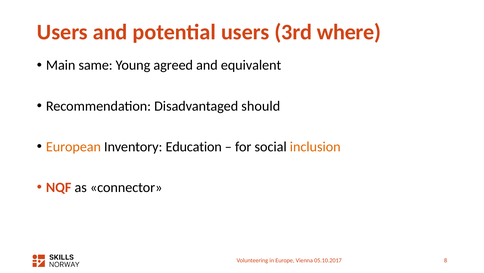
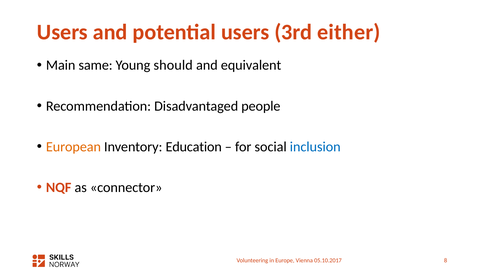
where: where -> either
agreed: agreed -> should
should: should -> people
inclusion colour: orange -> blue
